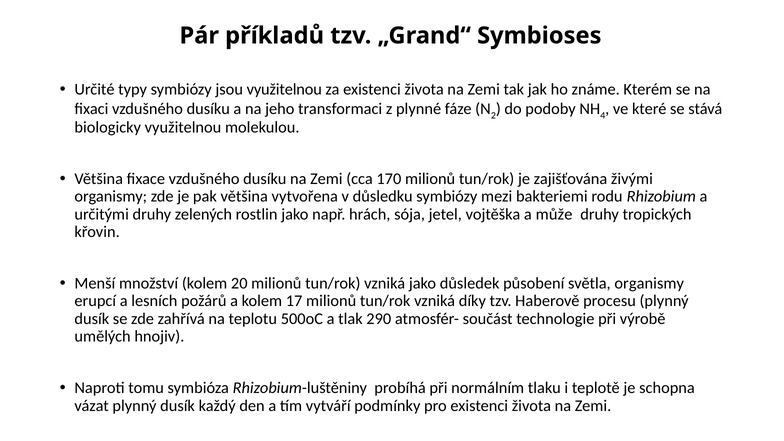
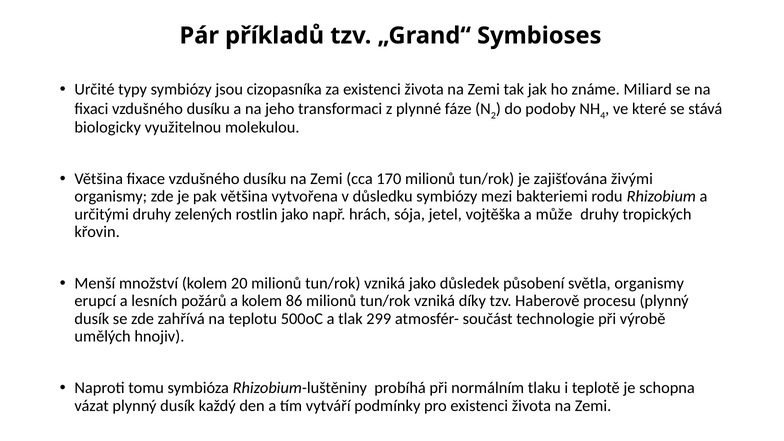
jsou využitelnou: využitelnou -> cizopasníka
Kterém: Kterém -> Miliard
17: 17 -> 86
290: 290 -> 299
